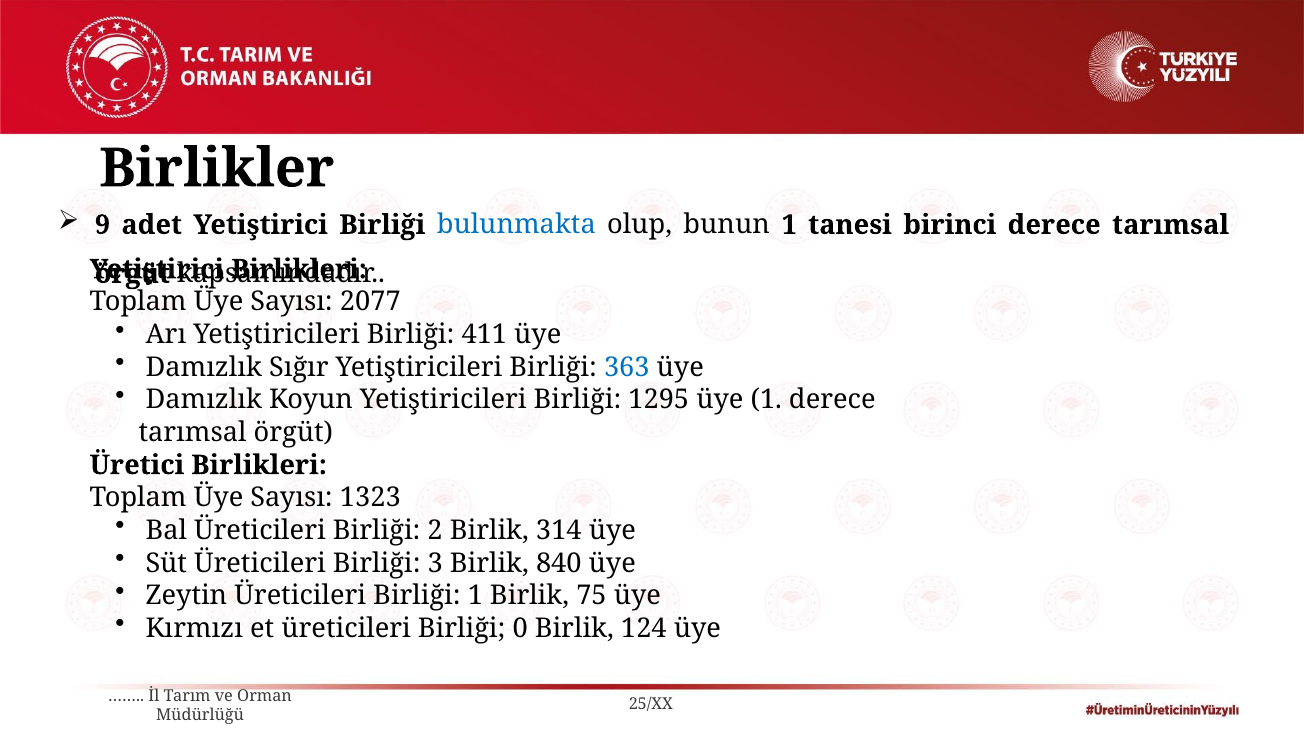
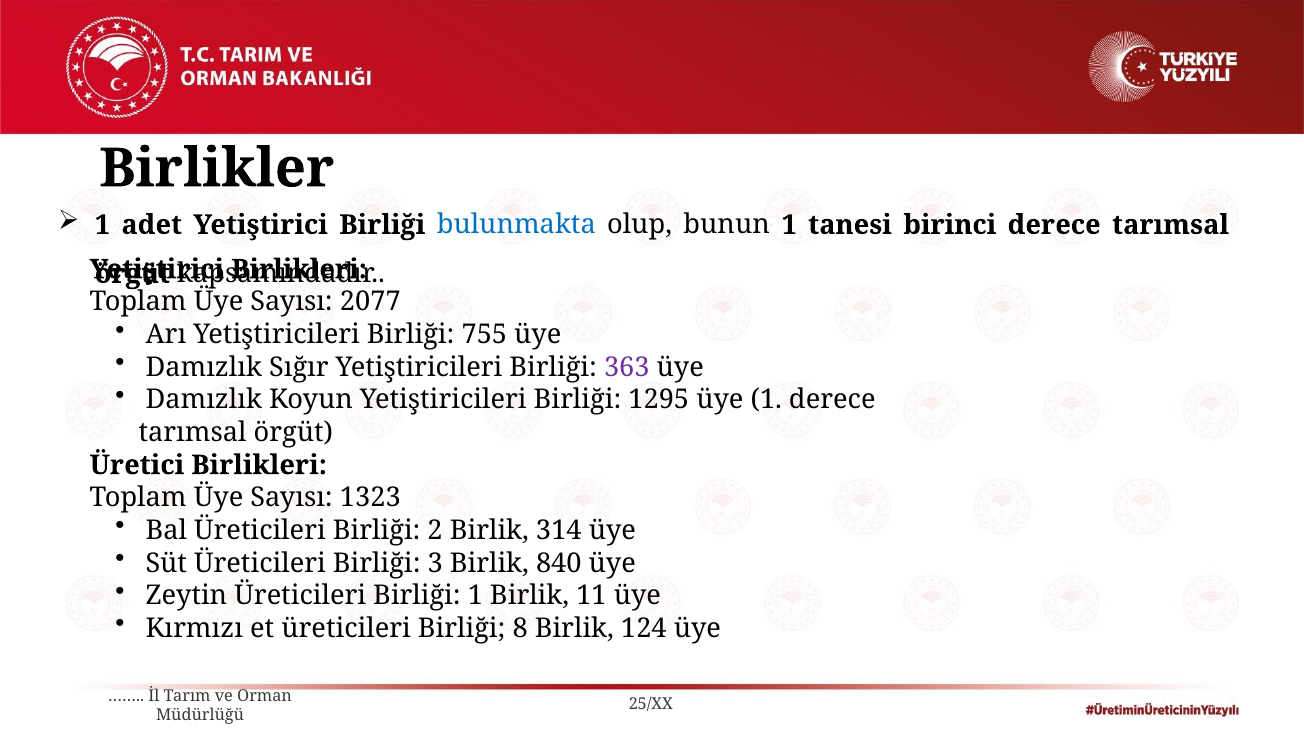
9 at (102, 225): 9 -> 1
411: 411 -> 755
363 colour: blue -> purple
75: 75 -> 11
0: 0 -> 8
